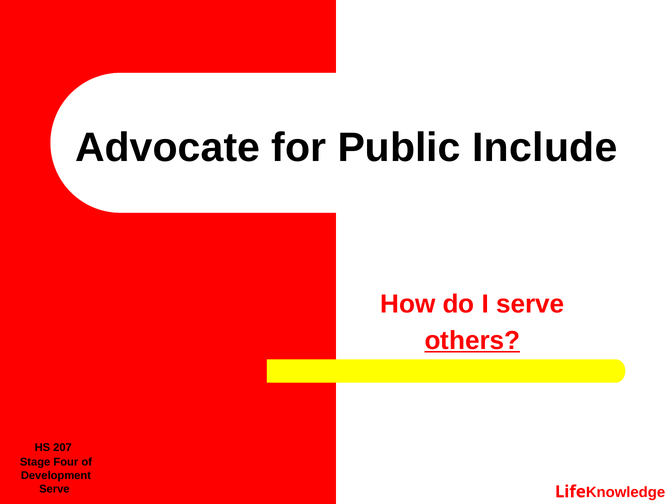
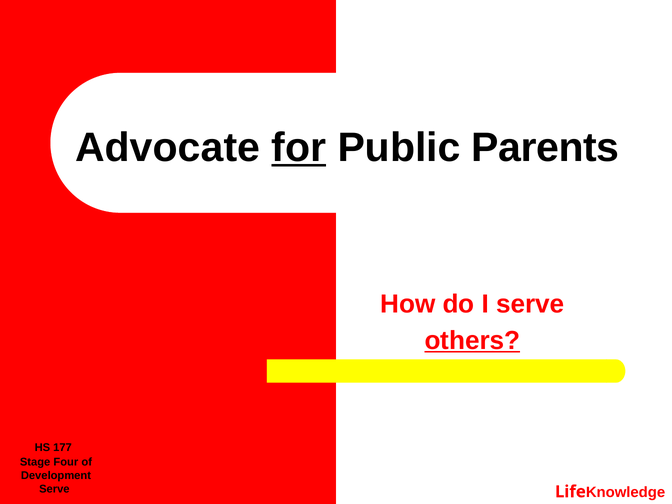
for underline: none -> present
Include: Include -> Parents
207: 207 -> 177
